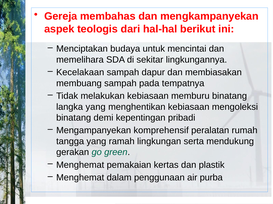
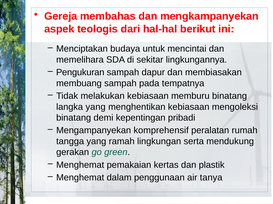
Kecelakaan: Kecelakaan -> Pengukuran
purba: purba -> tanya
